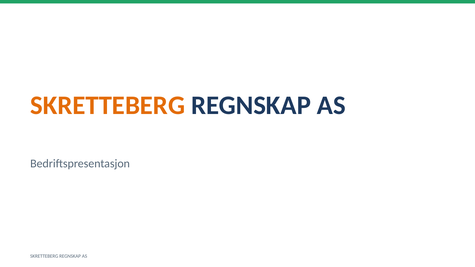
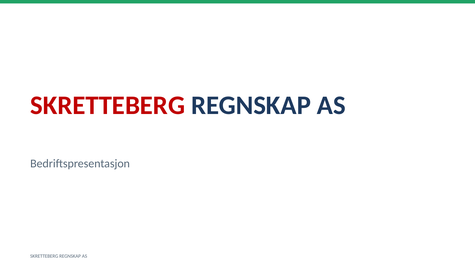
SKRETTEBERG at (108, 105) colour: orange -> red
